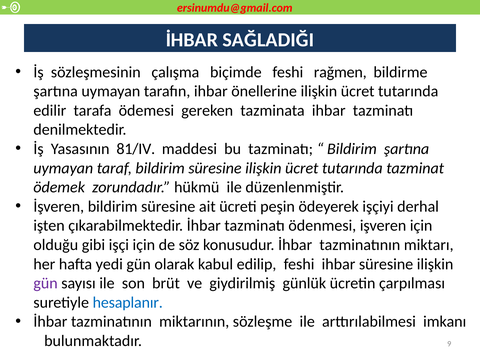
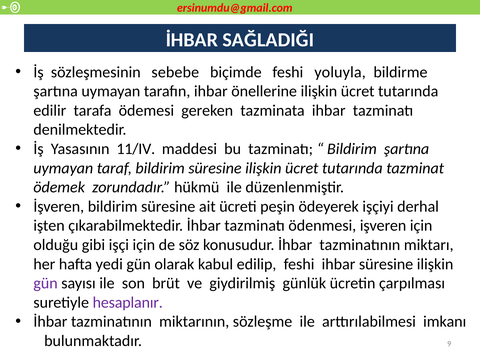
çalışma: çalışma -> sebebe
rağmen: rağmen -> yoluyla
81/IV: 81/IV -> 11/IV
hesaplanır colour: blue -> purple
